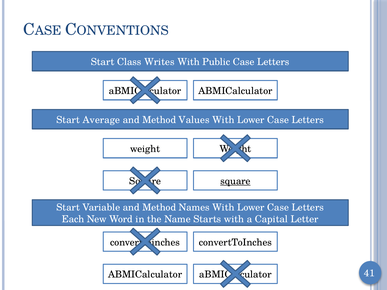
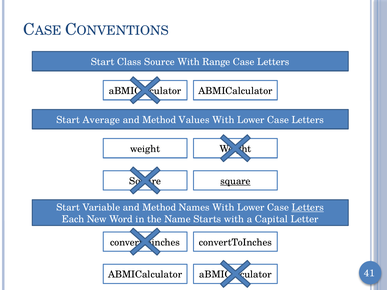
Writes: Writes -> Source
Public: Public -> Range
Letters at (308, 208) underline: none -> present
